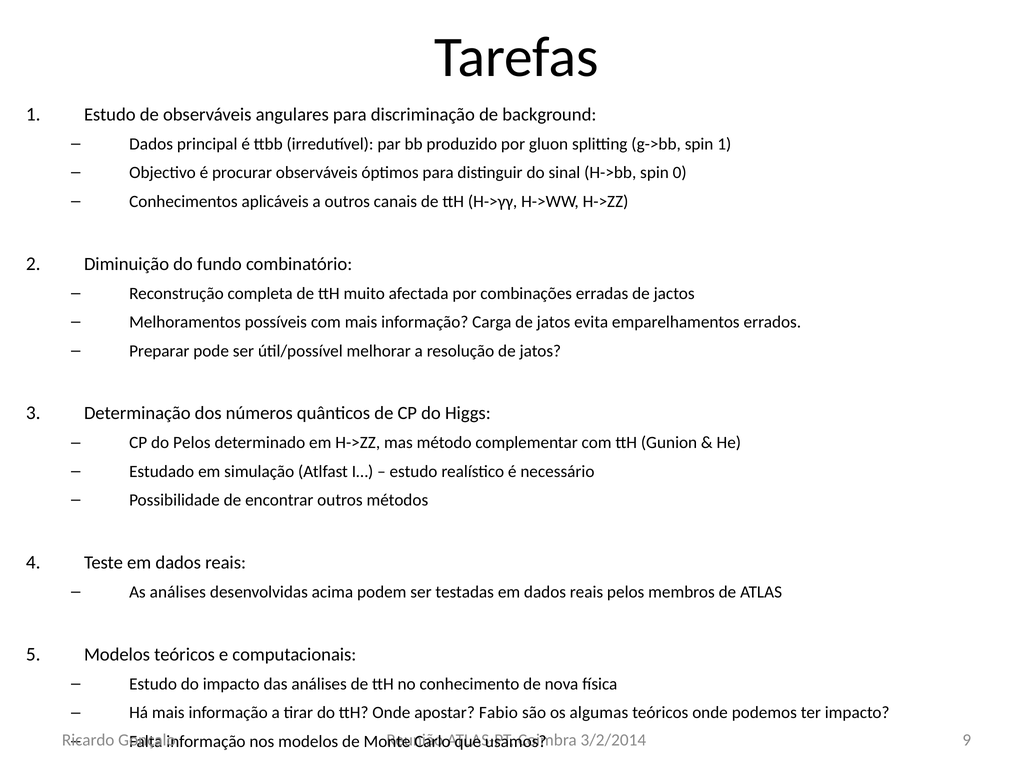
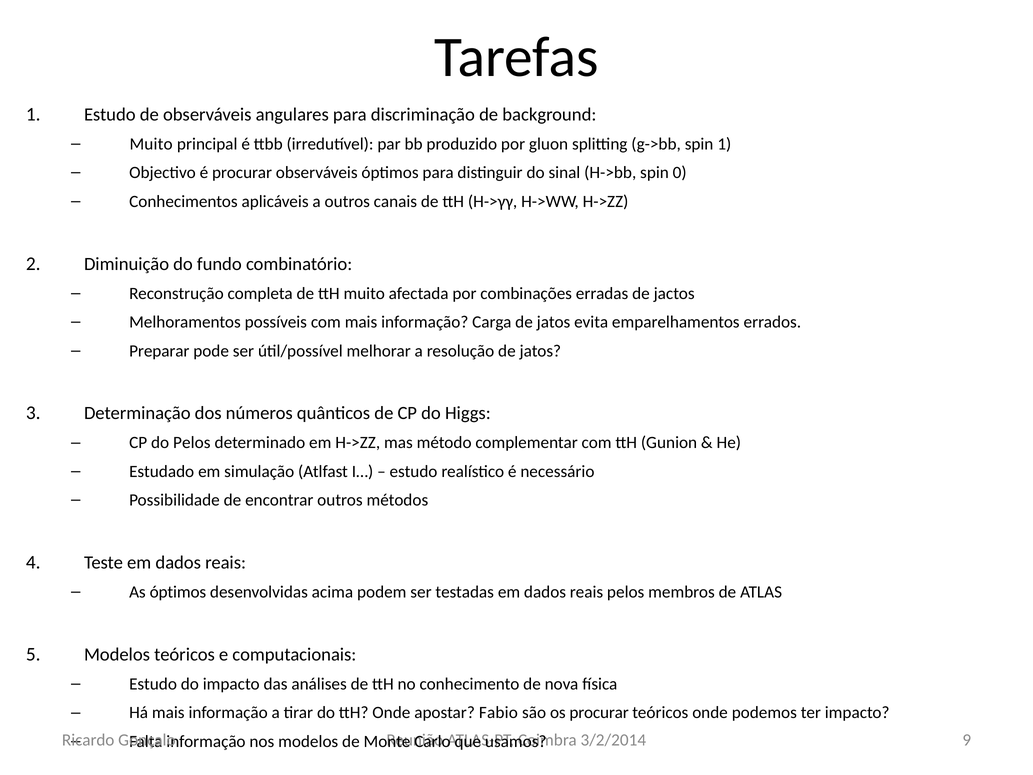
Dados at (151, 144): Dados -> Muito
As análises: análises -> óptimos
os algumas: algumas -> procurar
